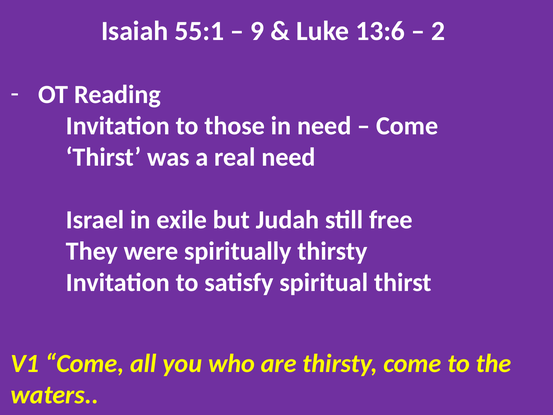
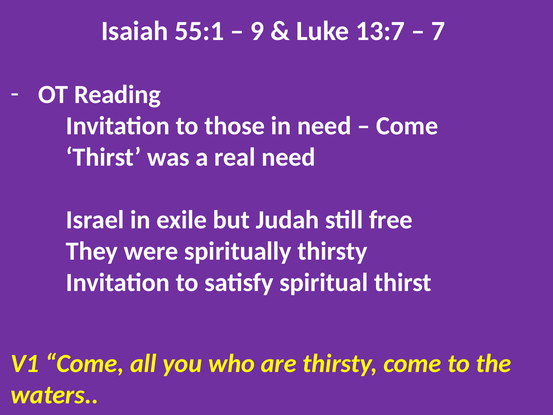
13:6: 13:6 -> 13:7
2: 2 -> 7
